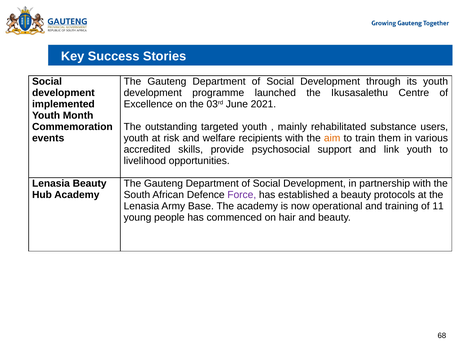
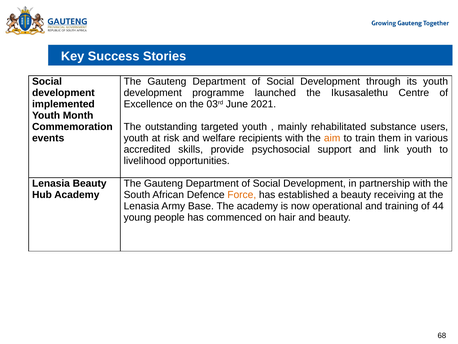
Force colour: purple -> orange
protocols: protocols -> receiving
11: 11 -> 44
